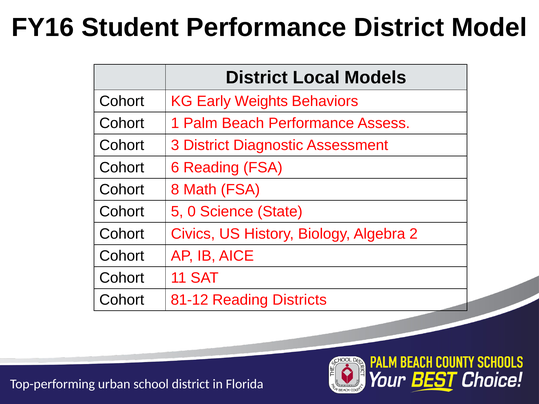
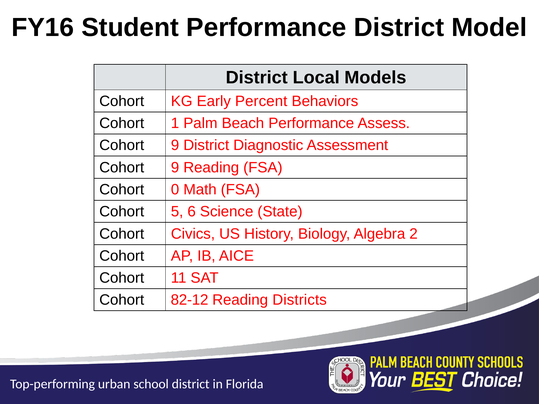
Weights: Weights -> Percent
3 at (175, 145): 3 -> 9
6 at (175, 168): 6 -> 9
8: 8 -> 0
0: 0 -> 6
81-12: 81-12 -> 82-12
